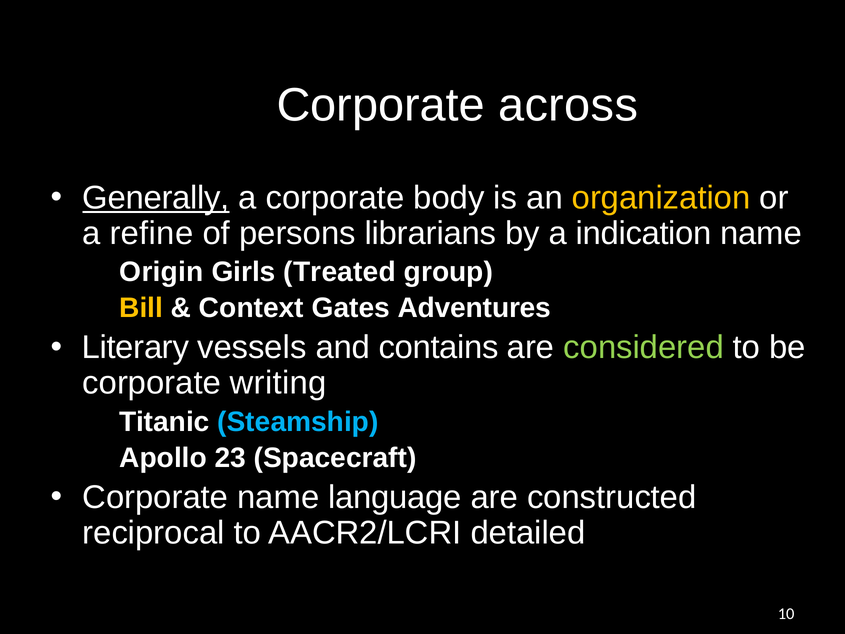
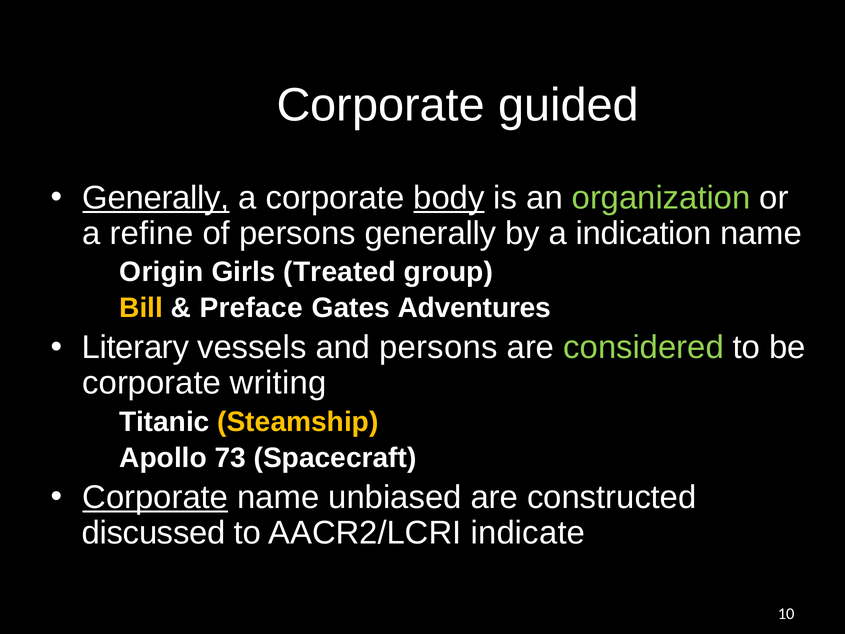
across: across -> guided
body underline: none -> present
organization colour: yellow -> light green
persons librarians: librarians -> generally
Context: Context -> Preface
and contains: contains -> persons
Steamship colour: light blue -> yellow
23: 23 -> 73
Corporate at (155, 497) underline: none -> present
language: language -> unbiased
reciprocal: reciprocal -> discussed
detailed: detailed -> indicate
